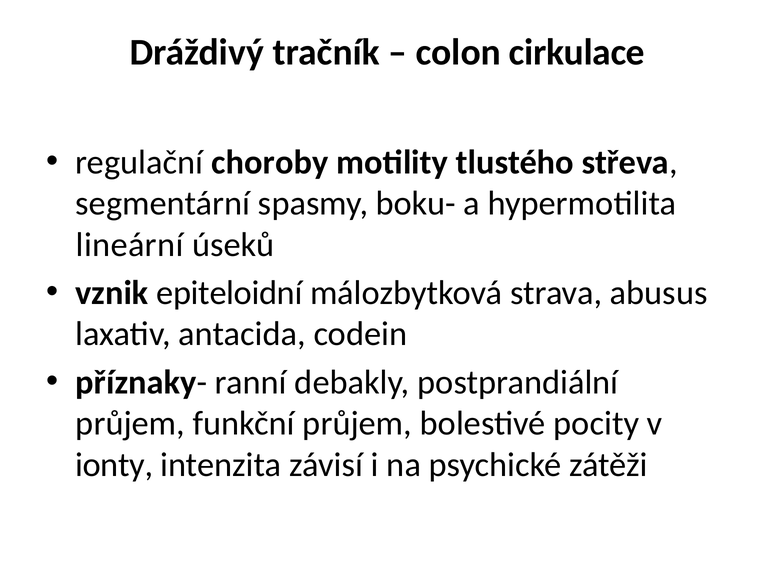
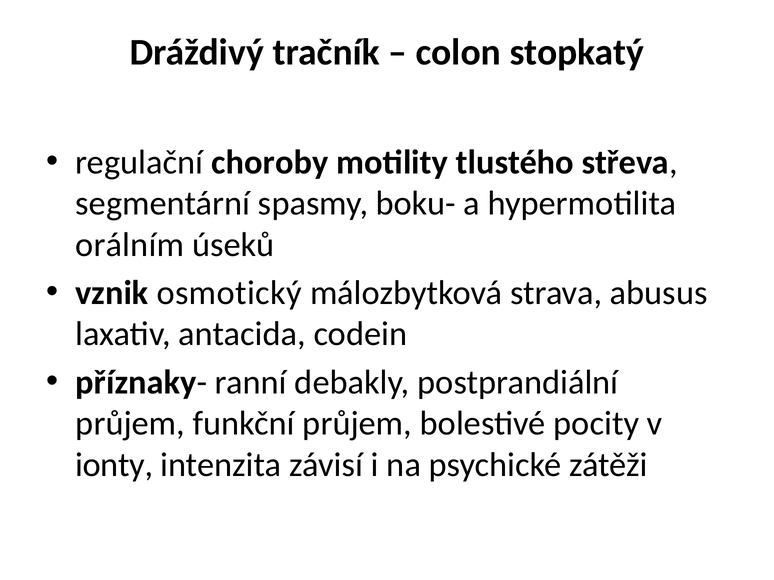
cirkulace: cirkulace -> stopkatý
lineární: lineární -> orálním
epiteloidní: epiteloidní -> osmotický
